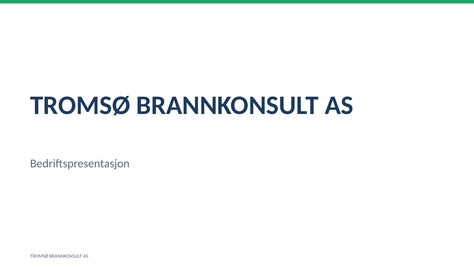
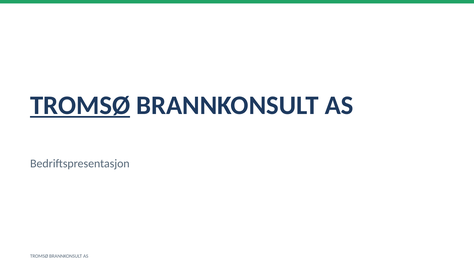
TROMSØ at (80, 105) underline: none -> present
